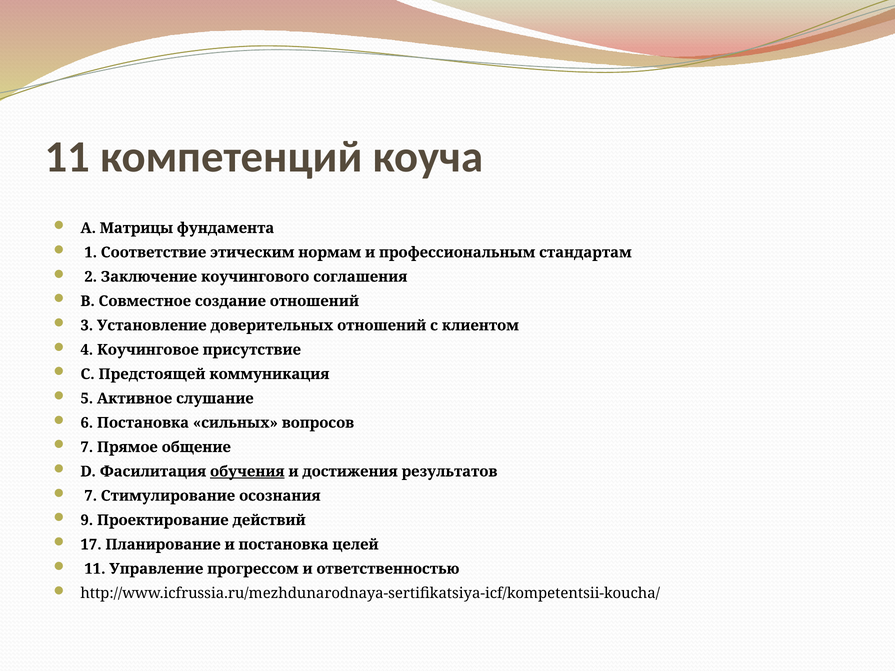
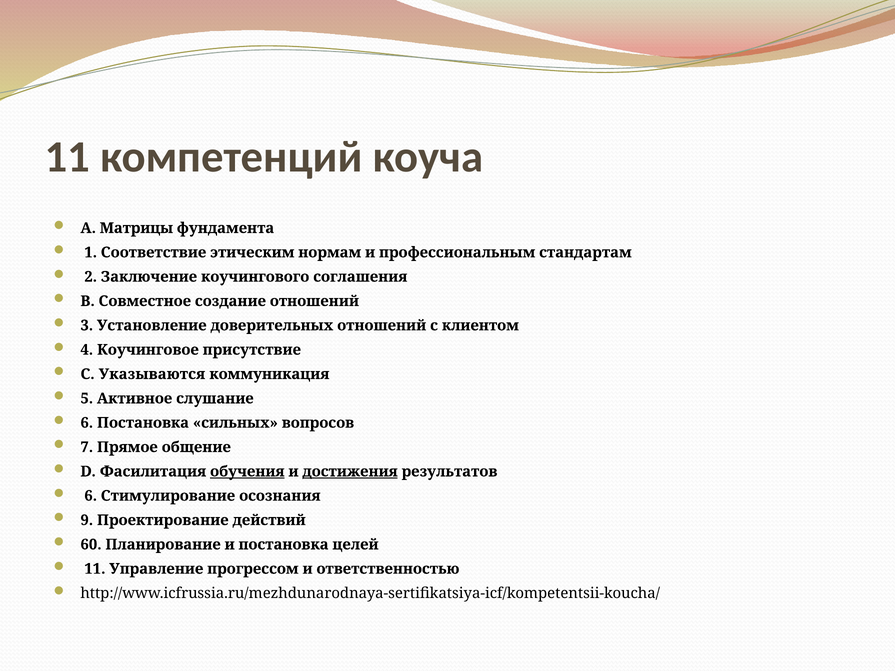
Предстоящей: Предстоящей -> Указываются
достижения underline: none -> present
7 at (91, 496): 7 -> 6
17: 17 -> 60
